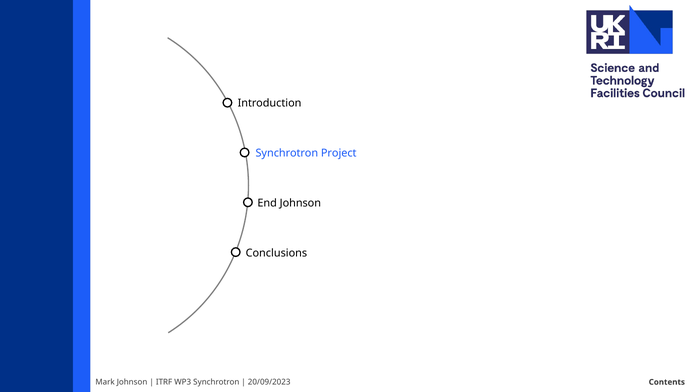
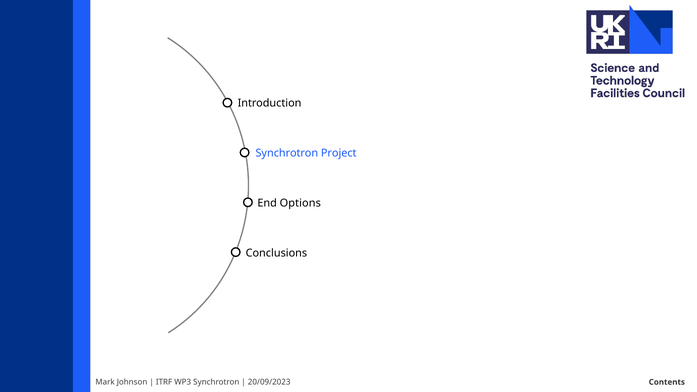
End Johnson: Johnson -> Options
